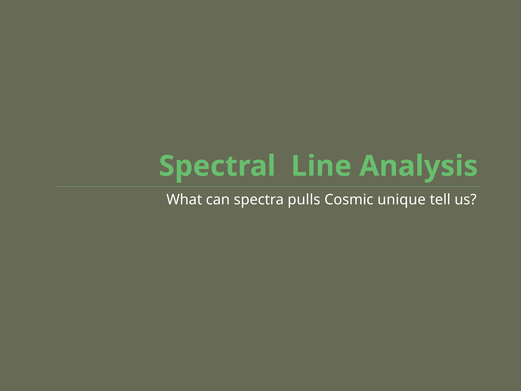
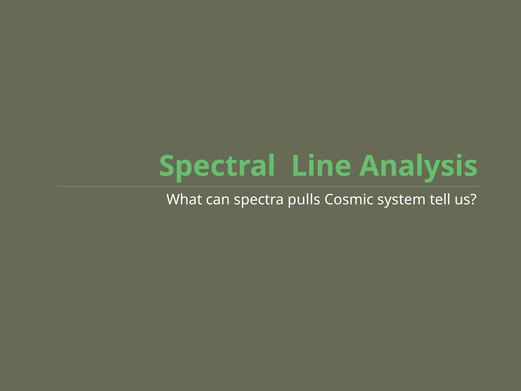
unique: unique -> system
